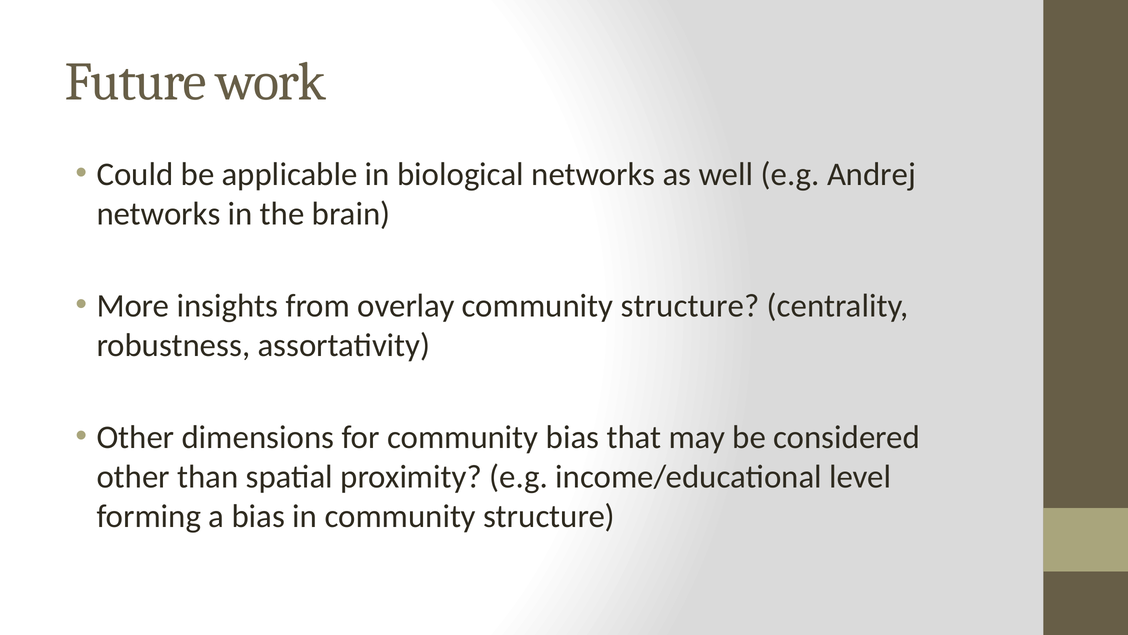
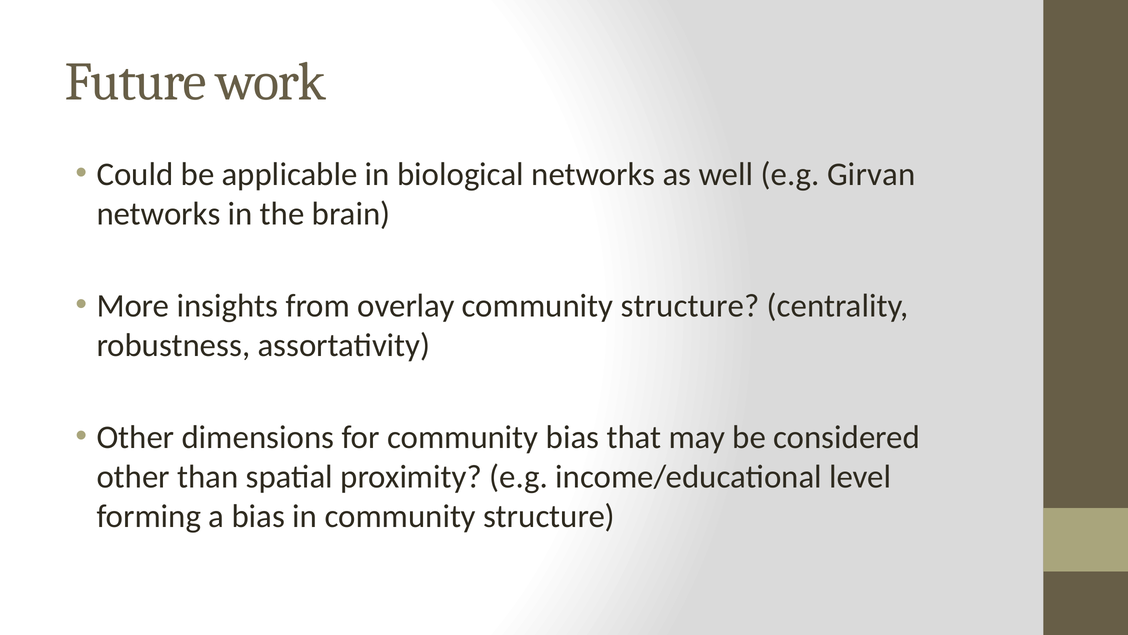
Andrej: Andrej -> Girvan
